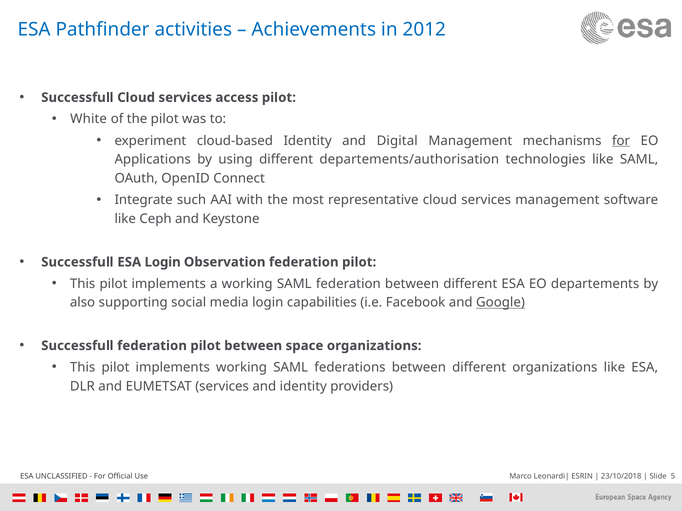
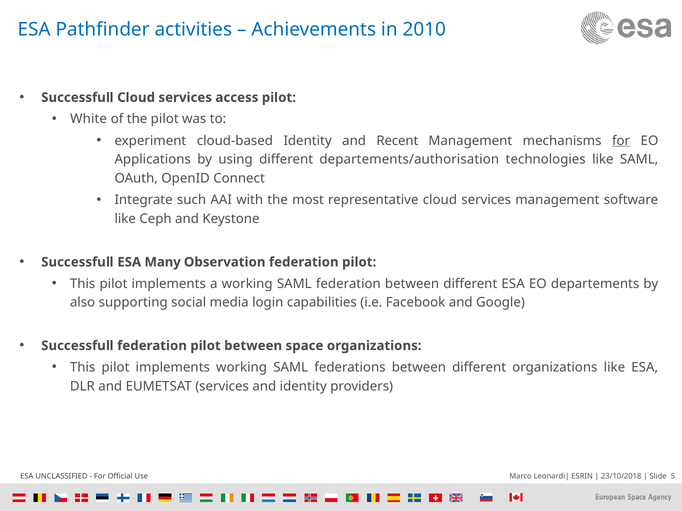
2012: 2012 -> 2010
Digital: Digital -> Recent
ESA Login: Login -> Many
Google underline: present -> none
